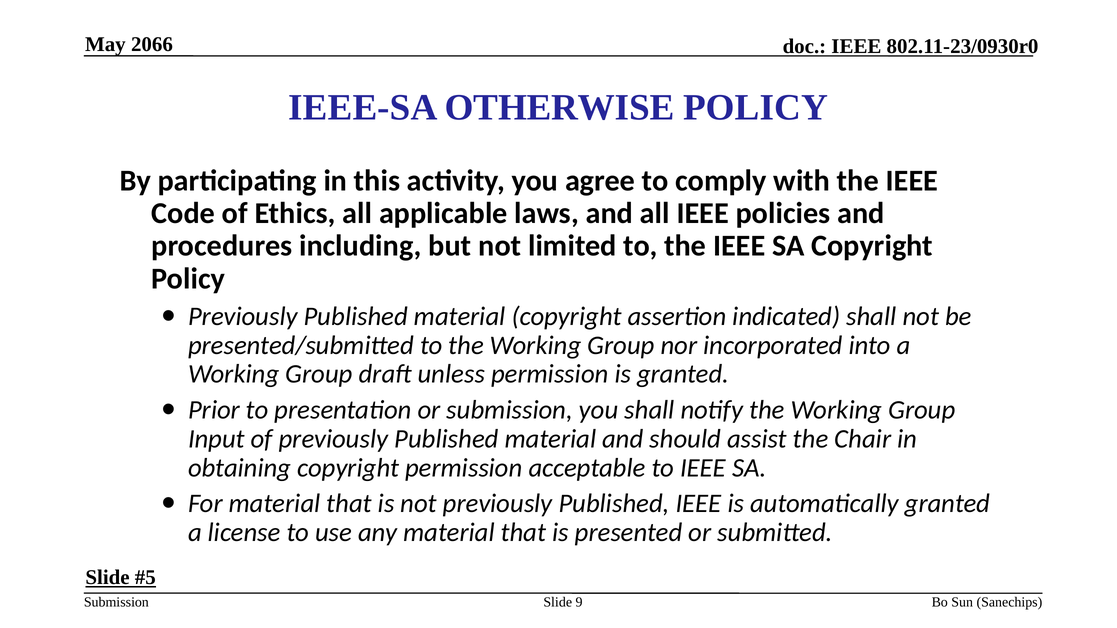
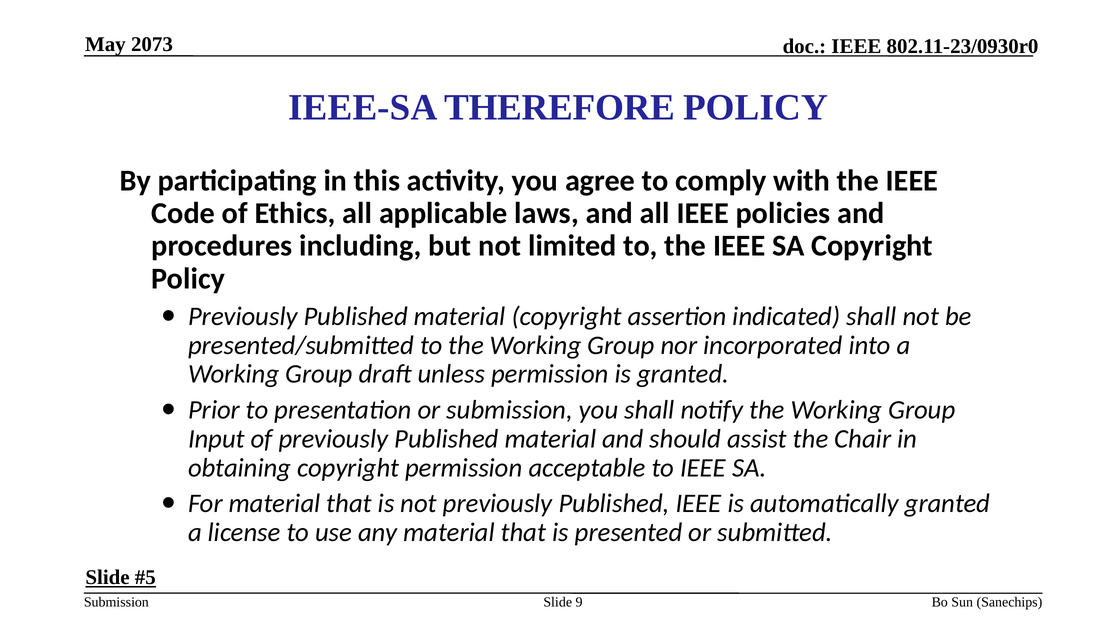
2066: 2066 -> 2073
OTHERWISE: OTHERWISE -> THEREFORE
